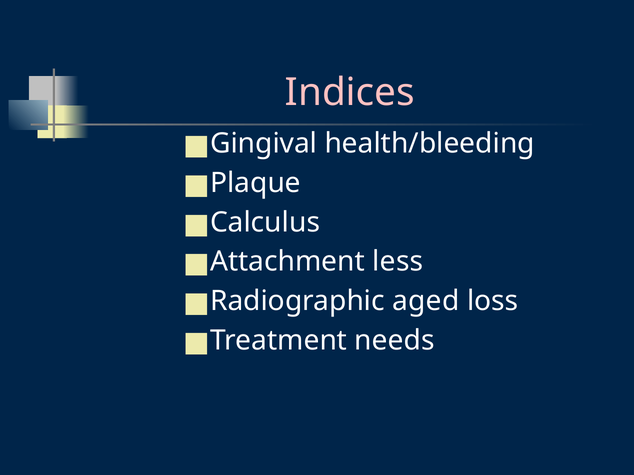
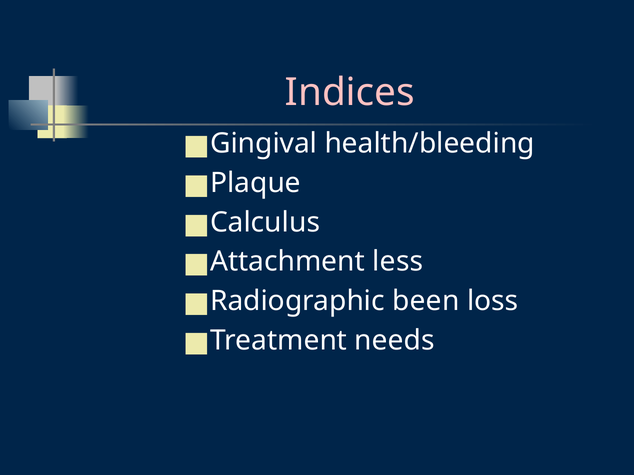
aged: aged -> been
